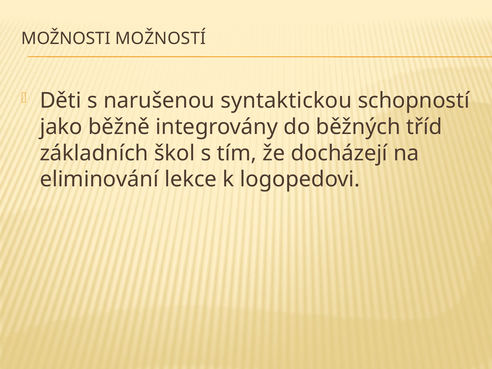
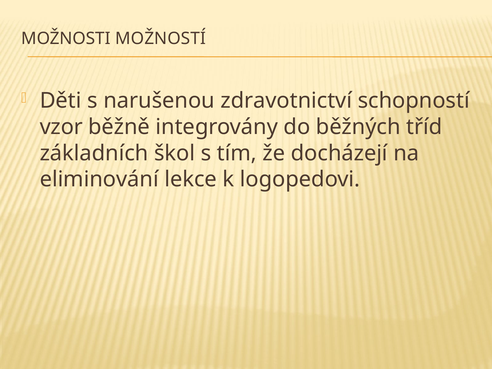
syntaktickou: syntaktickou -> zdravotnictví
jako: jako -> vzor
